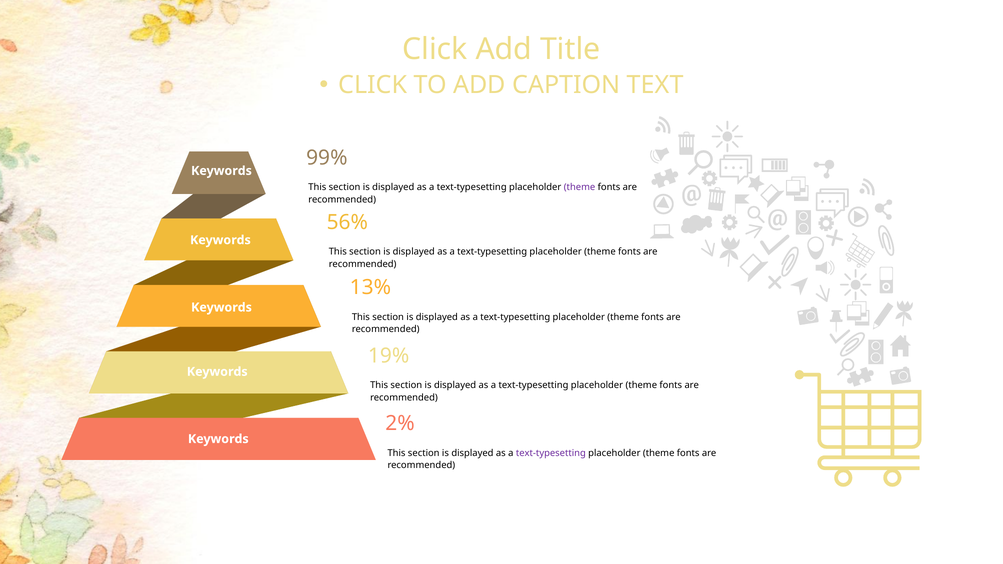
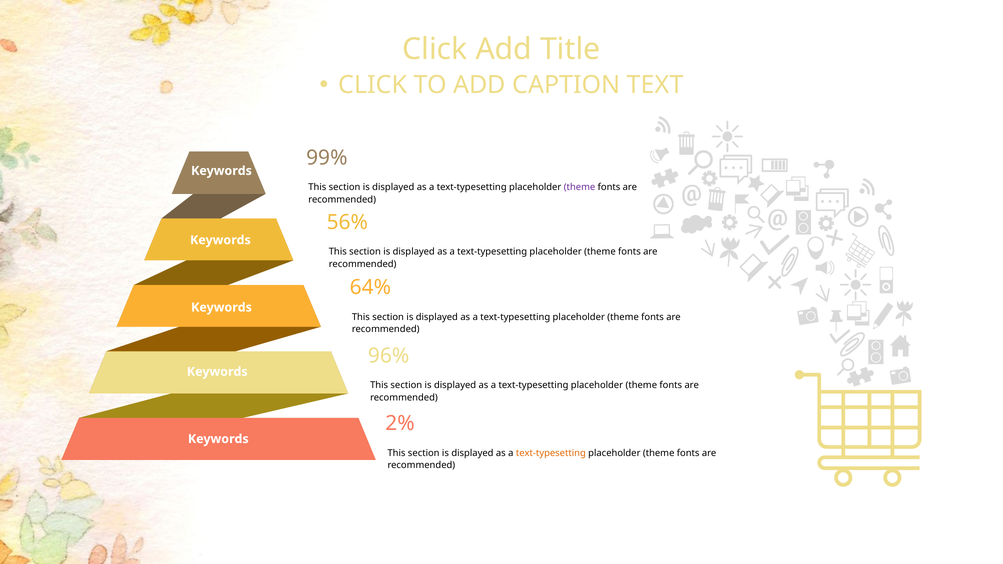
13%: 13% -> 64%
19%: 19% -> 96%
text-typesetting at (551, 453) colour: purple -> orange
